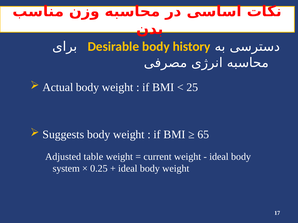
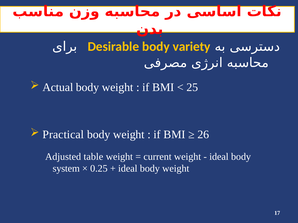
history: history -> variety
Suggests: Suggests -> Practical
65: 65 -> 26
